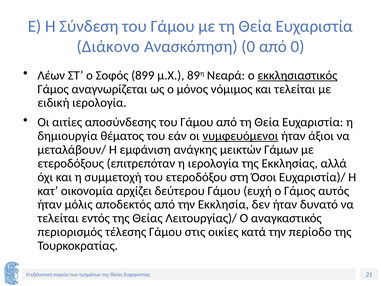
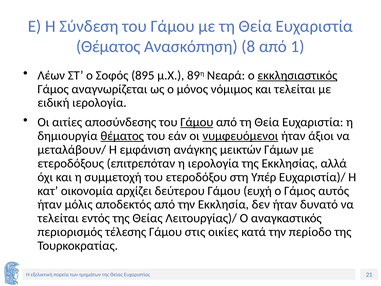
Διάκονο at (108, 47): Διάκονο -> Θέματος
Ανασκόπηση 0: 0 -> 8
από 0: 0 -> 1
899: 899 -> 895
Γάμου at (197, 122) underline: none -> present
θέματος at (122, 136) underline: none -> present
Όσοι: Όσοι -> Υπέρ
